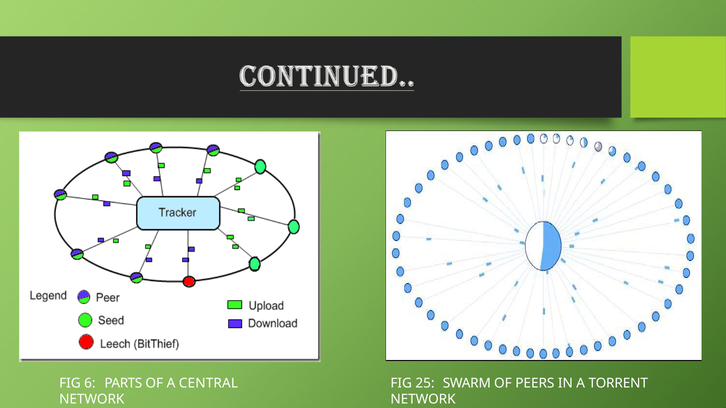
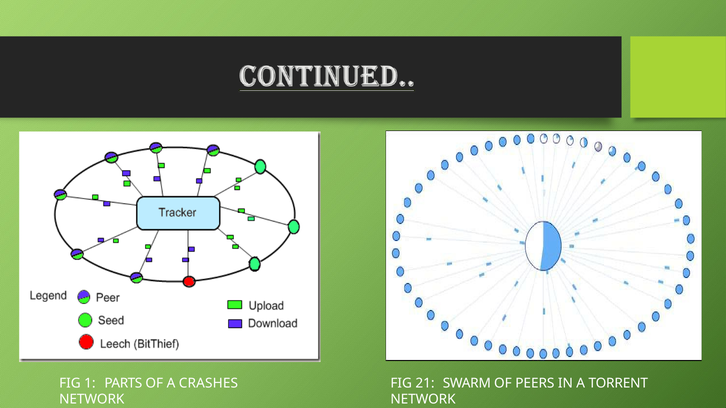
6: 6 -> 1
CENTRAL: CENTRAL -> CRASHES
25: 25 -> 21
